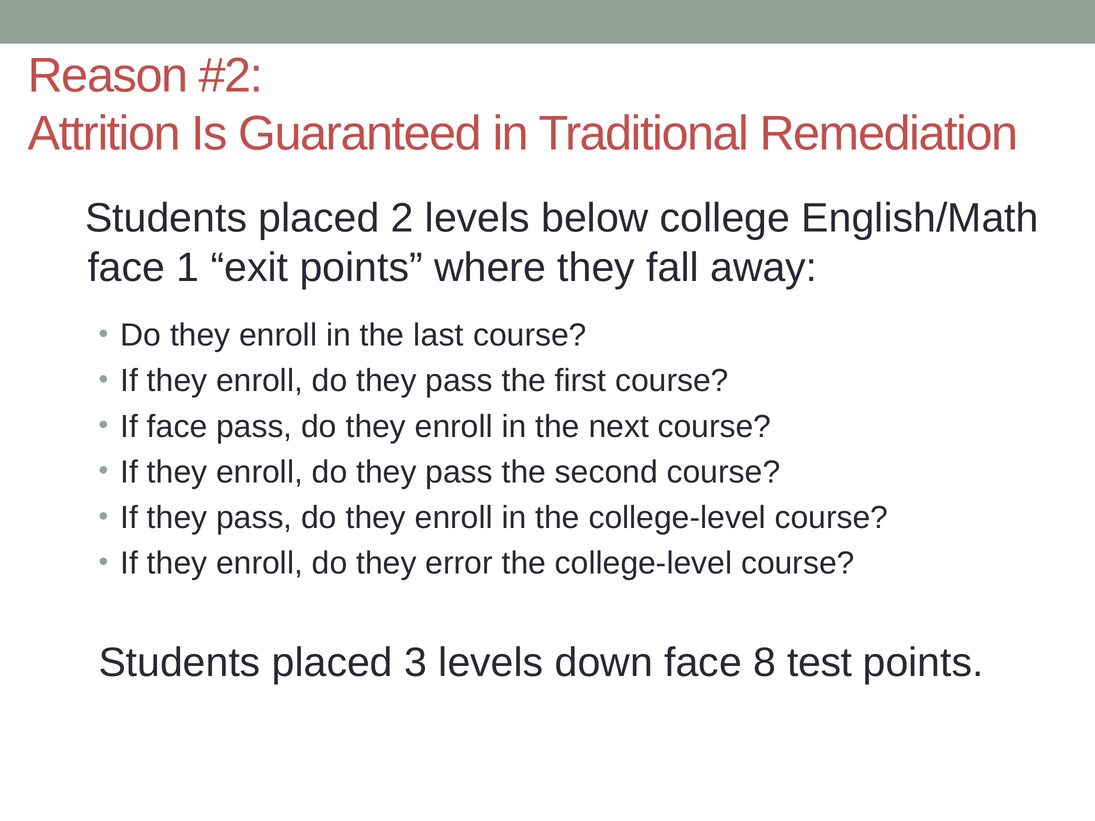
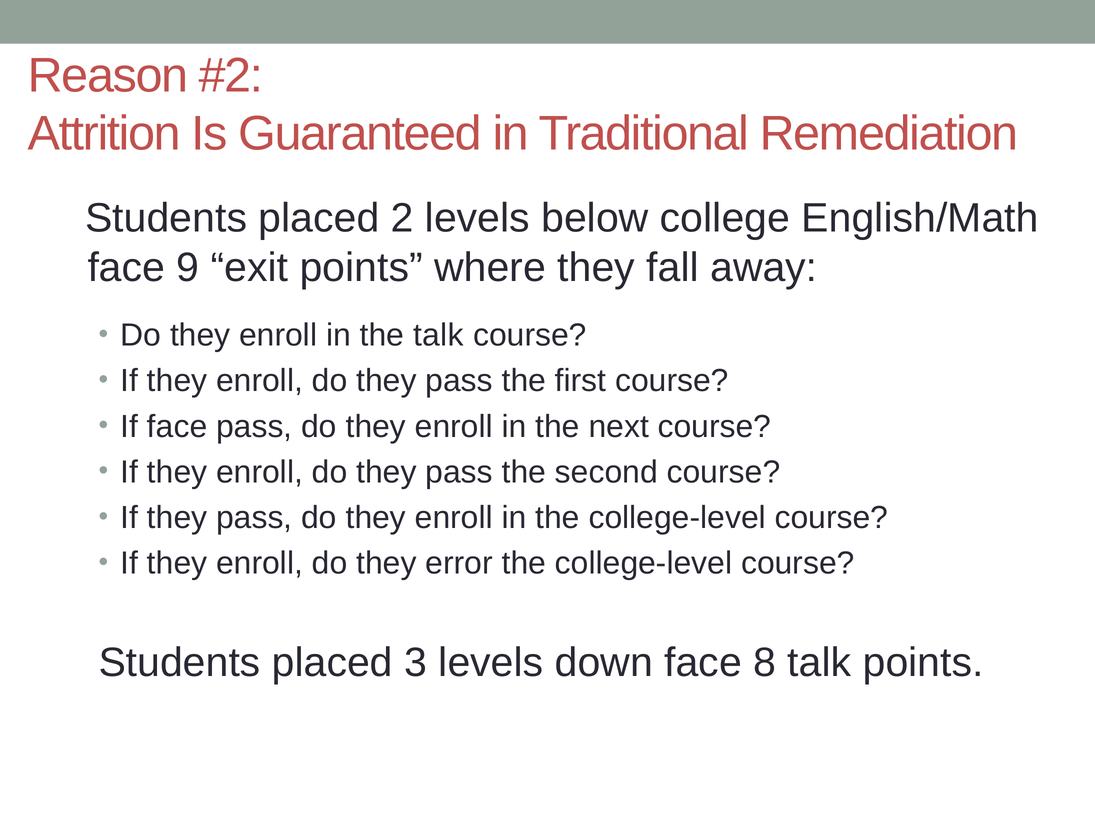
1: 1 -> 9
the last: last -> talk
8 test: test -> talk
